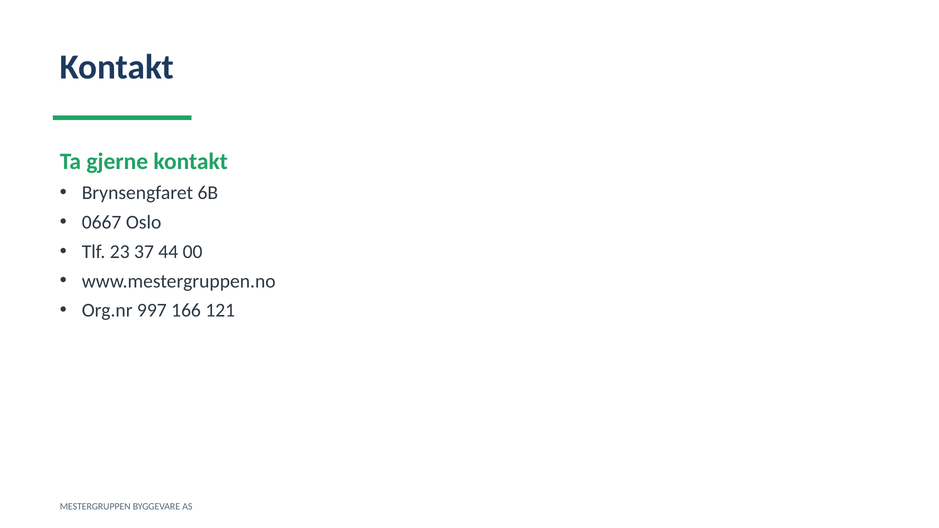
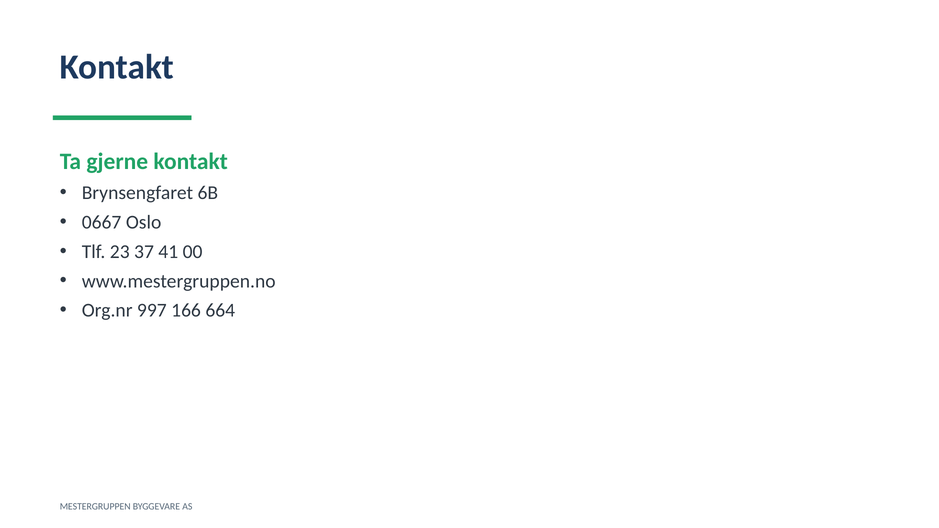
44: 44 -> 41
121: 121 -> 664
